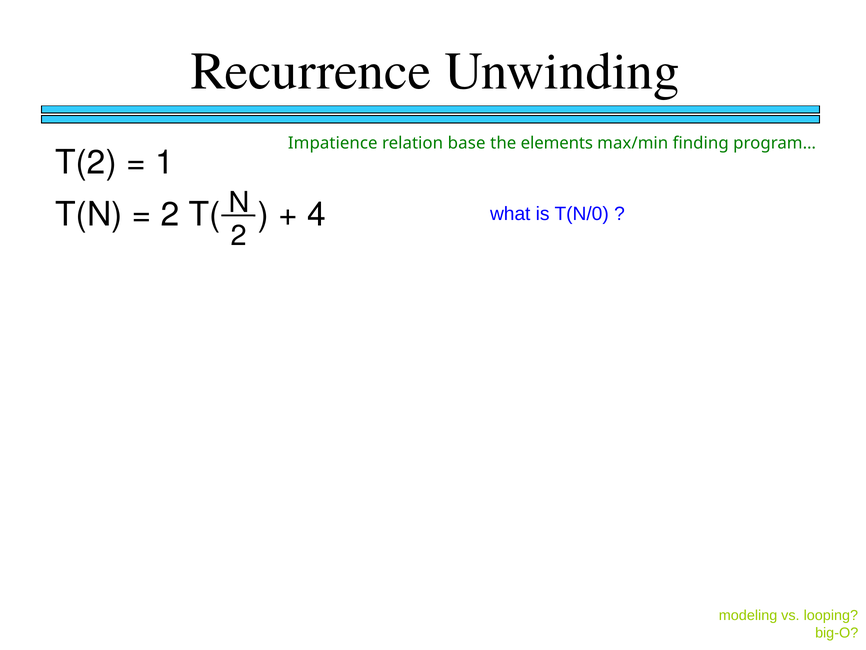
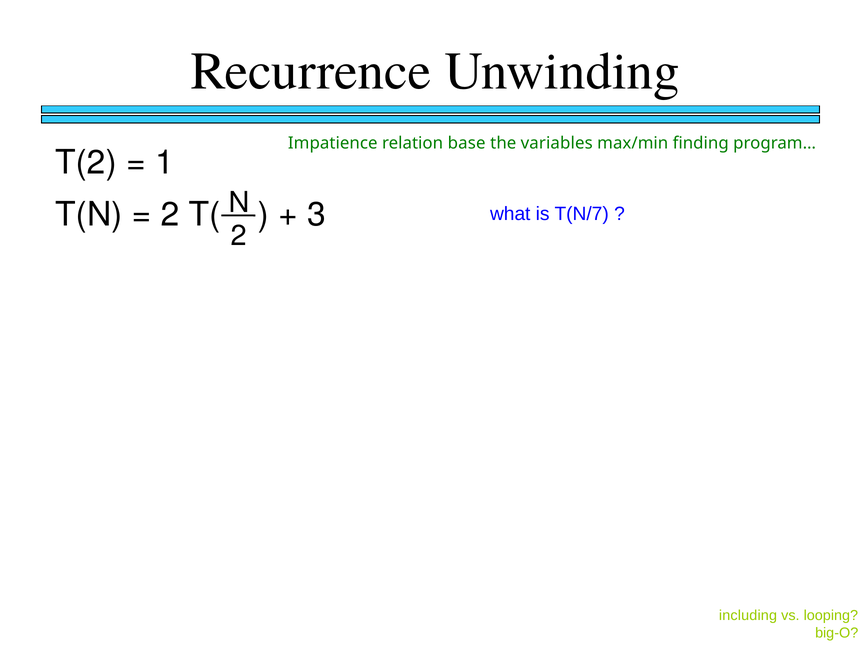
elements: elements -> variables
4: 4 -> 3
T(N/0: T(N/0 -> T(N/7
modeling: modeling -> including
